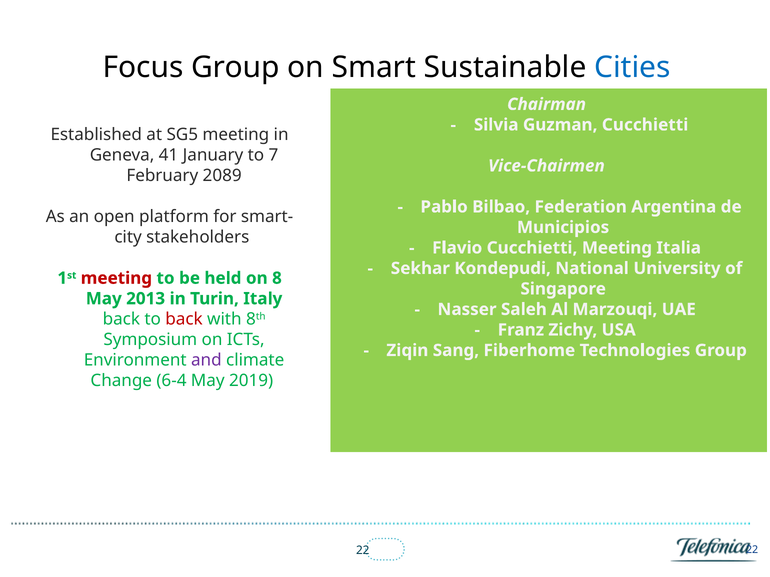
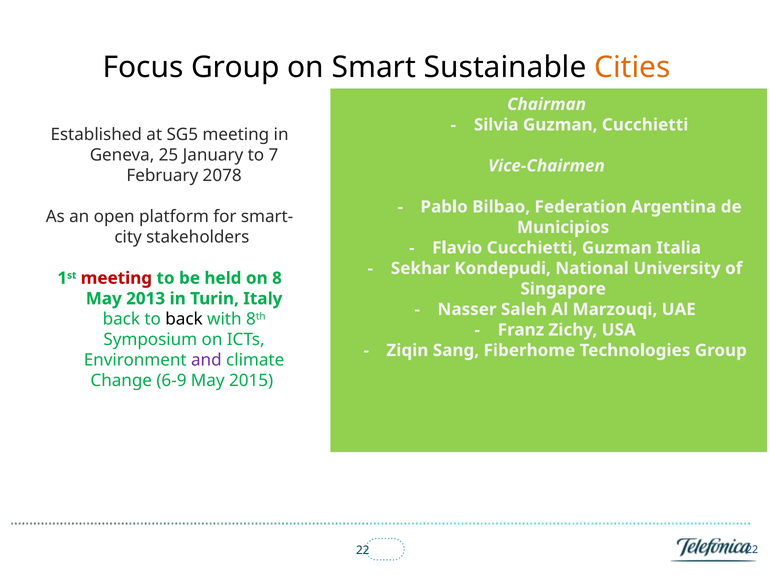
Cities colour: blue -> orange
41: 41 -> 25
2089: 2089 -> 2078
Cucchietti Meeting: Meeting -> Guzman
back at (184, 319) colour: red -> black
6-4: 6-4 -> 6-9
2019: 2019 -> 2015
